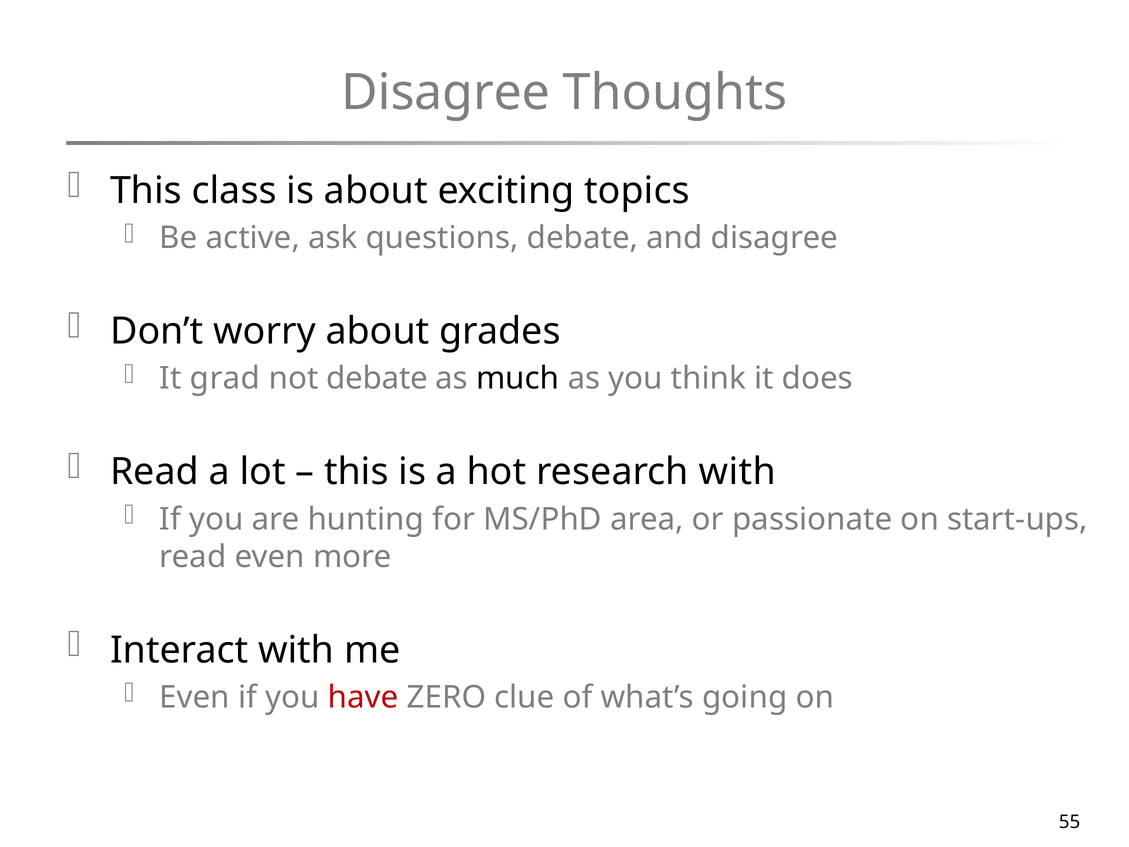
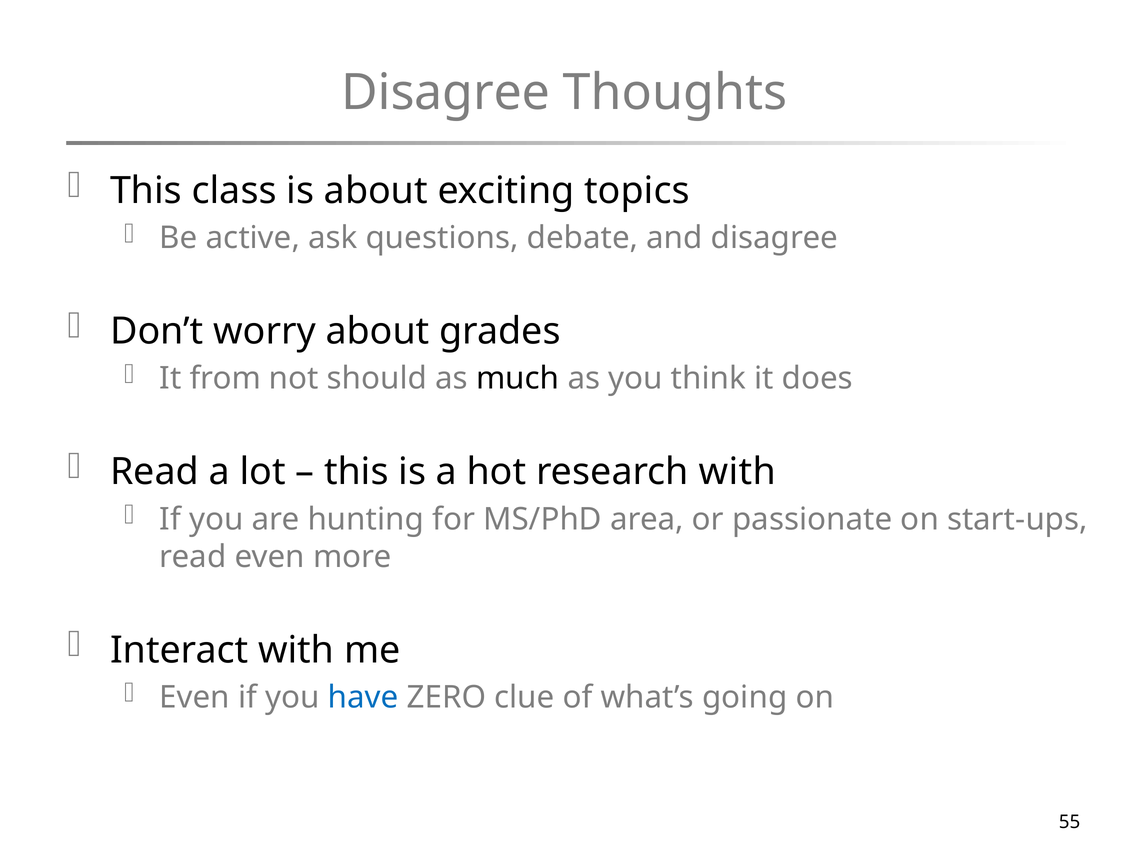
grad: grad -> from
not debate: debate -> should
have colour: red -> blue
